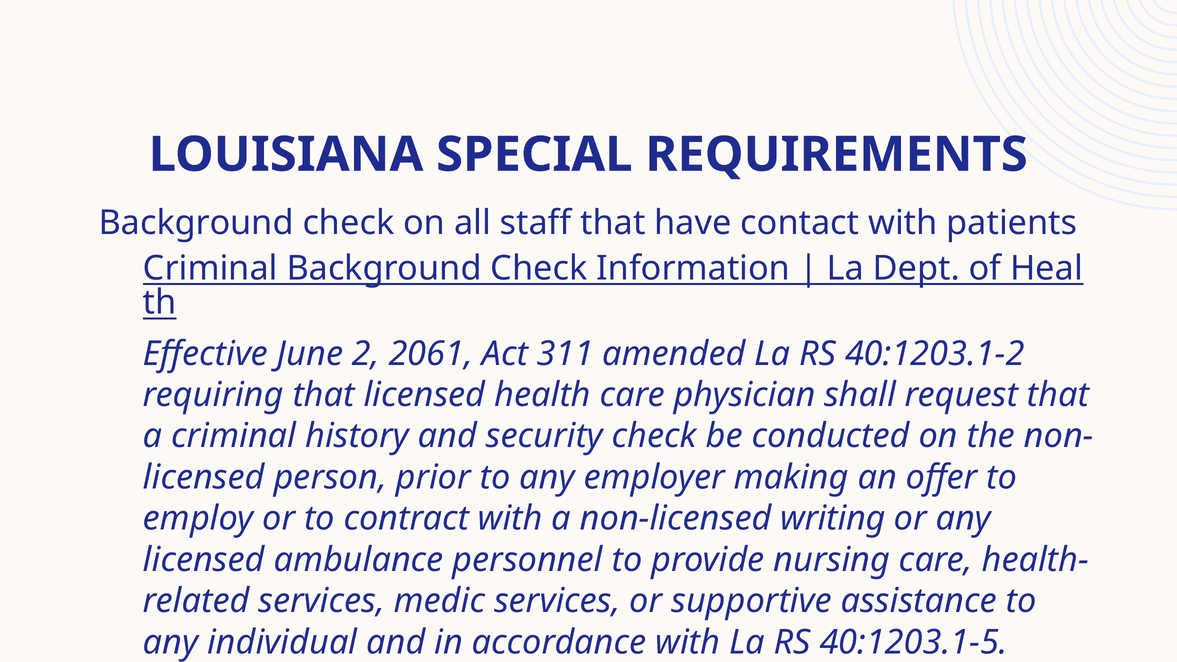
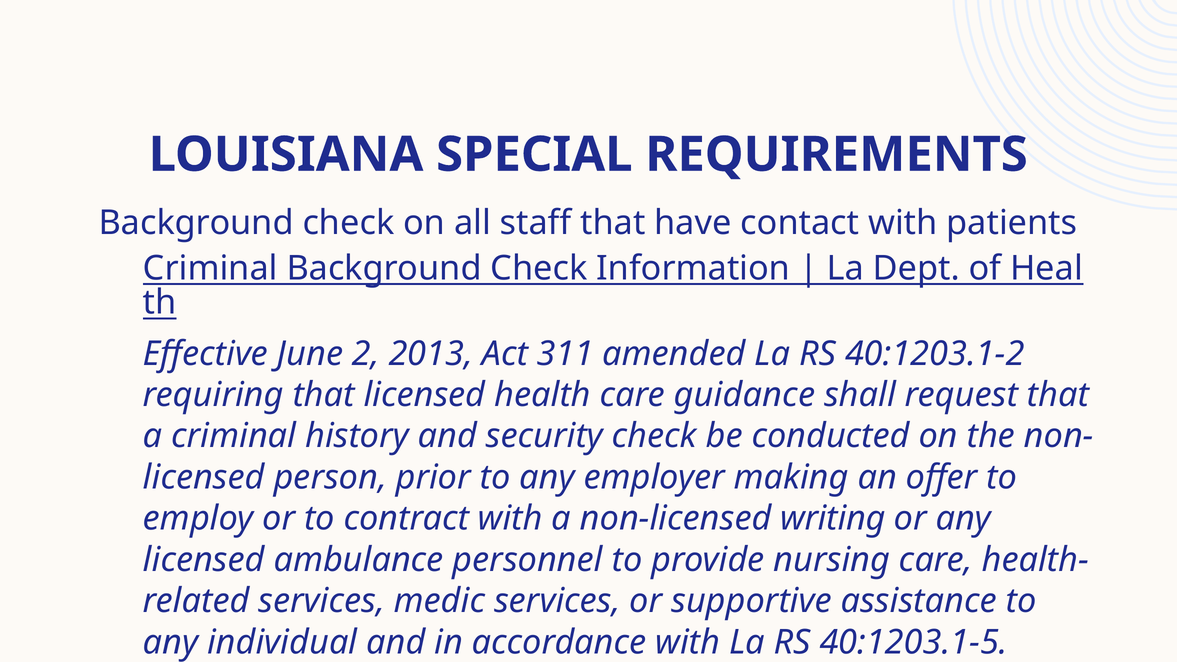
2061: 2061 -> 2013
physician: physician -> guidance
